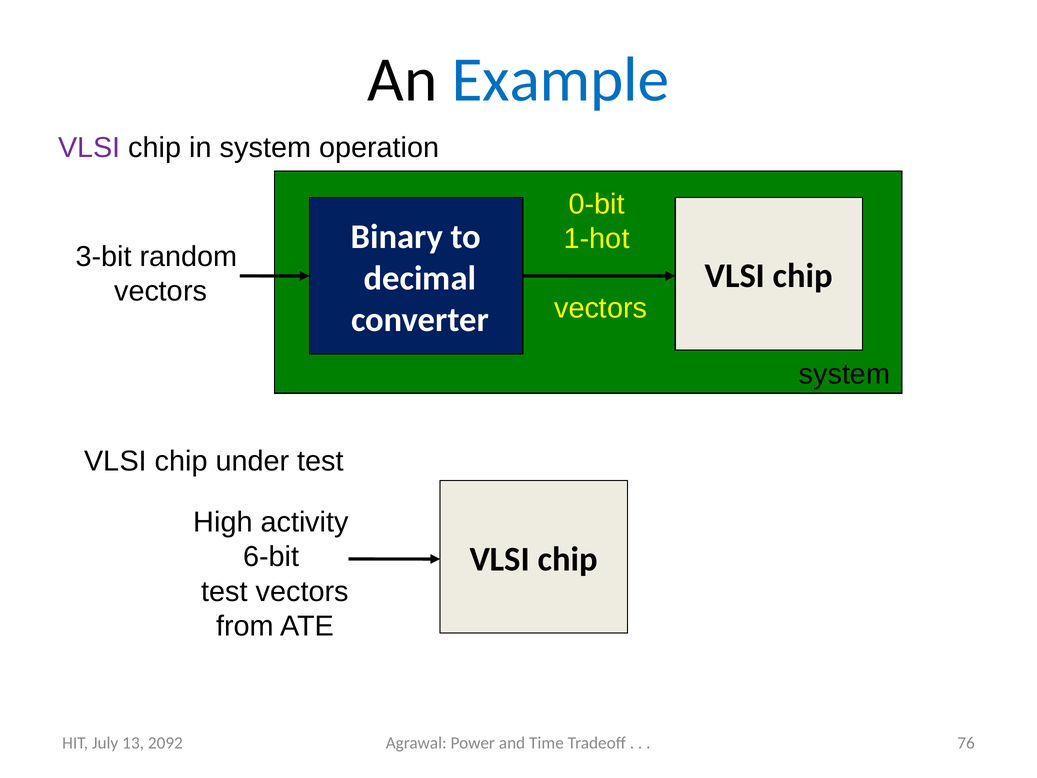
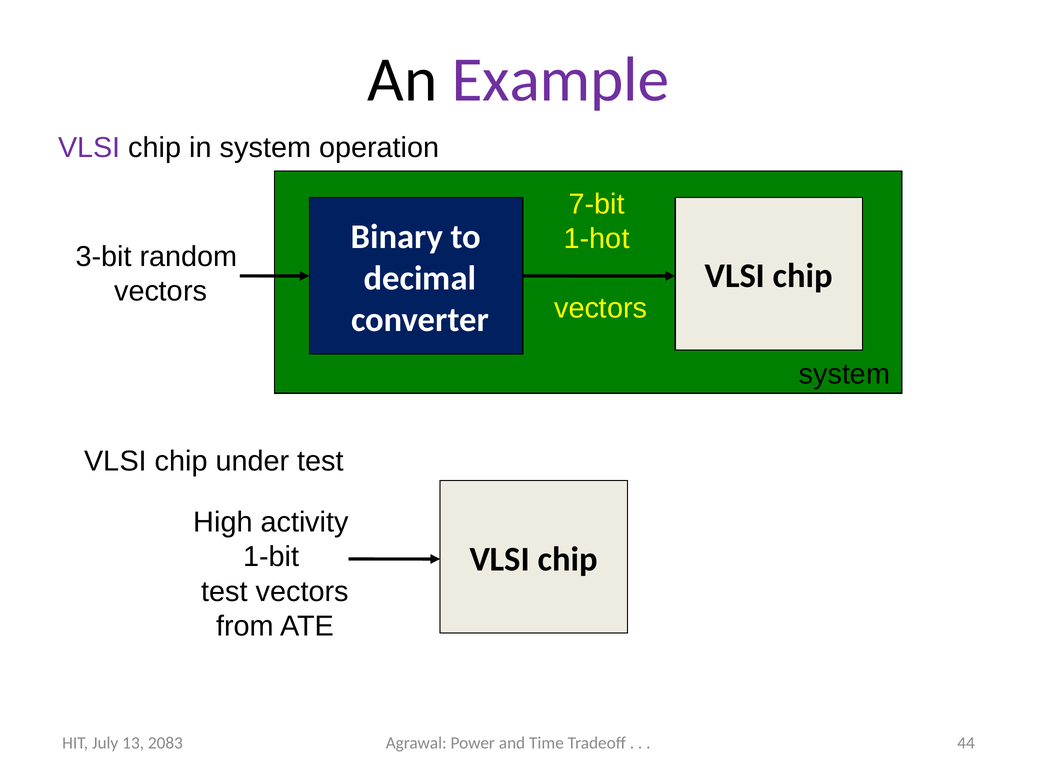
Example colour: blue -> purple
0-bit: 0-bit -> 7-bit
6-bit: 6-bit -> 1-bit
2092: 2092 -> 2083
76: 76 -> 44
